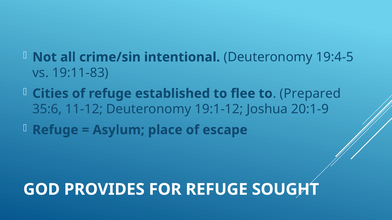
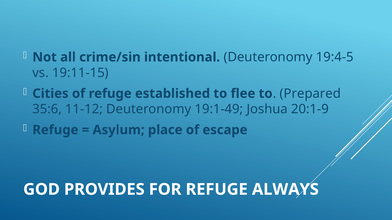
19:11-83: 19:11-83 -> 19:11-15
19:1-12: 19:1-12 -> 19:1-49
SOUGHT: SOUGHT -> ALWAYS
